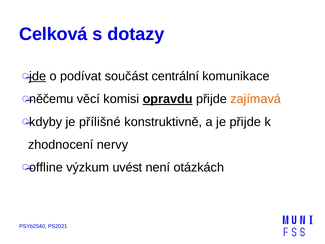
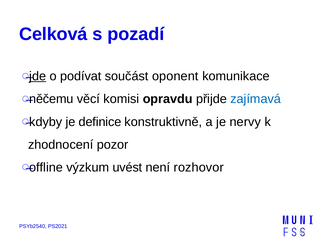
dotazy: dotazy -> pozadí
centrální: centrální -> oponent
opravdu underline: present -> none
zajímavá colour: orange -> blue
přílišné: přílišné -> definice
je přijde: přijde -> nervy
nervy: nervy -> pozor
otázkách: otázkách -> rozhovor
